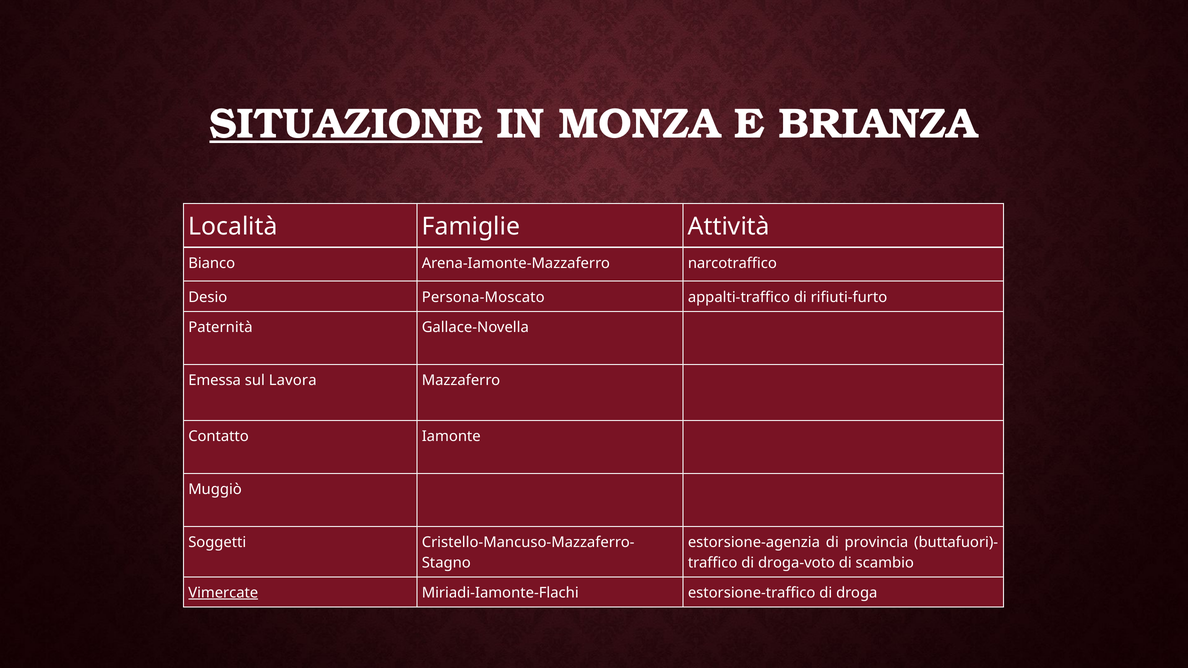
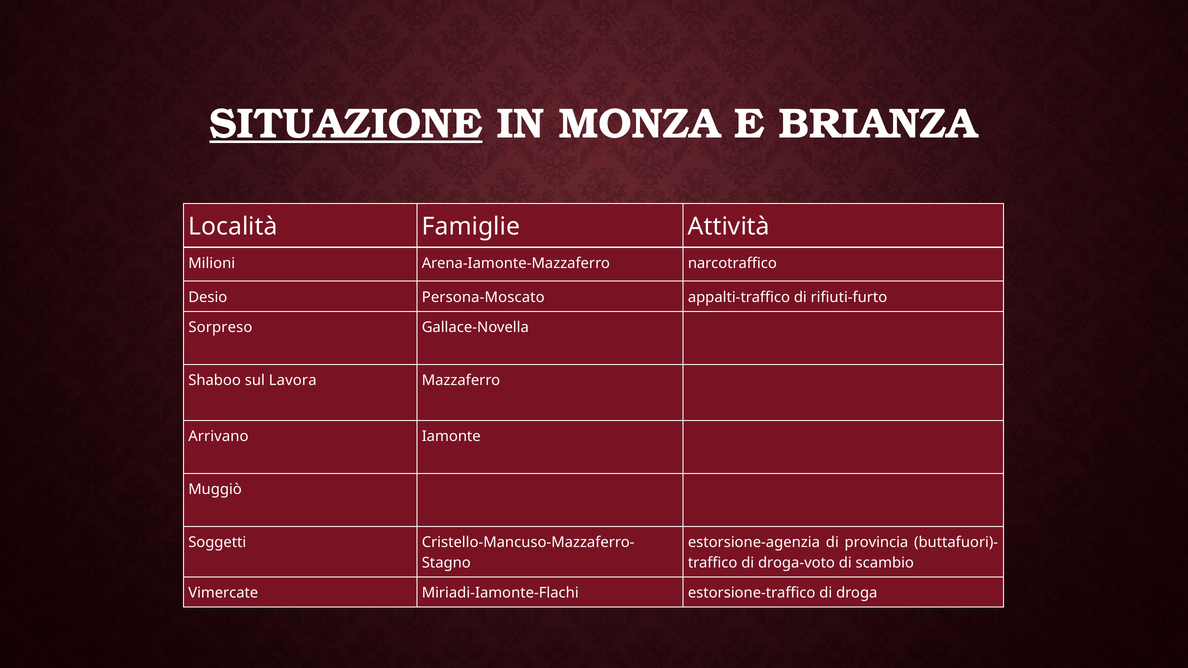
Bianco: Bianco -> Milioni
Paternità: Paternità -> Sorpreso
Emessa: Emessa -> Shaboo
Contatto: Contatto -> Arrivano
Vimercate underline: present -> none
